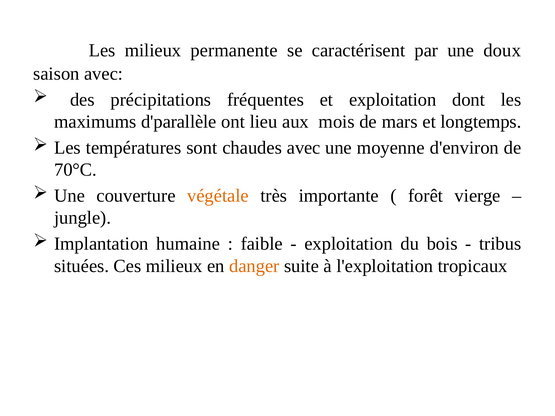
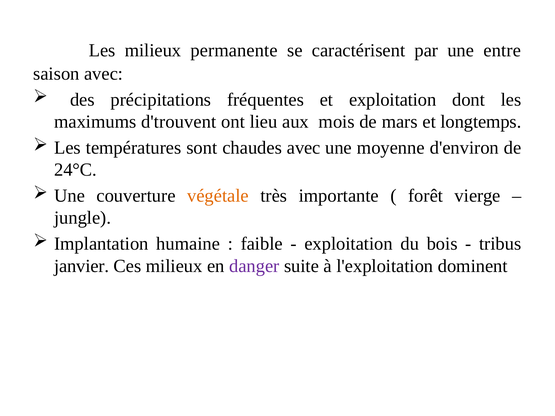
doux: doux -> entre
d'parallèle: d'parallèle -> d'trouvent
70°C: 70°C -> 24°C
situées: situées -> janvier
danger colour: orange -> purple
tropicaux: tropicaux -> dominent
